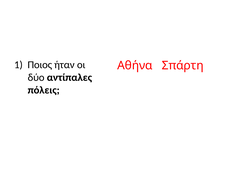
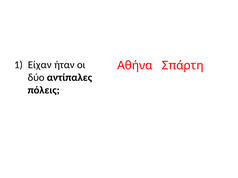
Ποιος: Ποιος -> Είχαν
